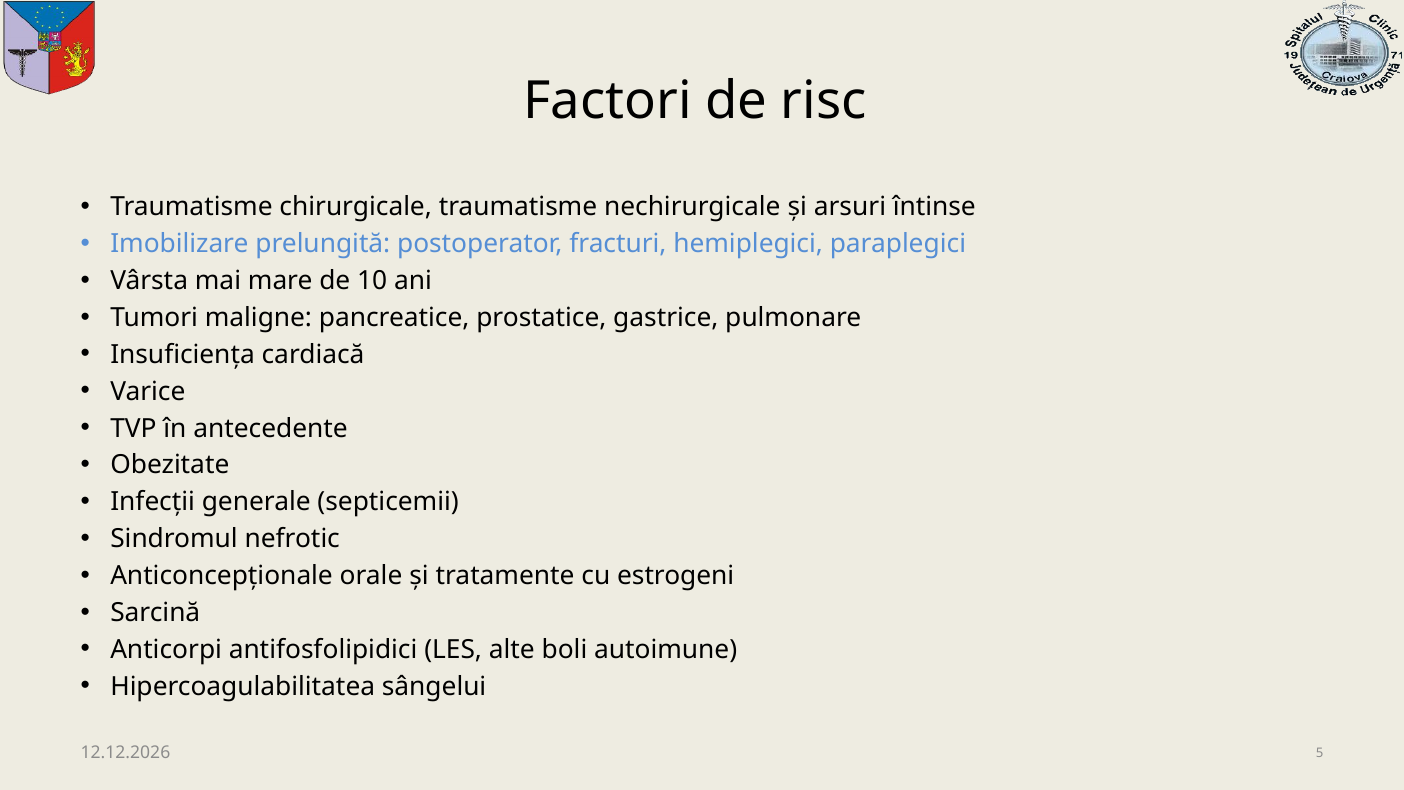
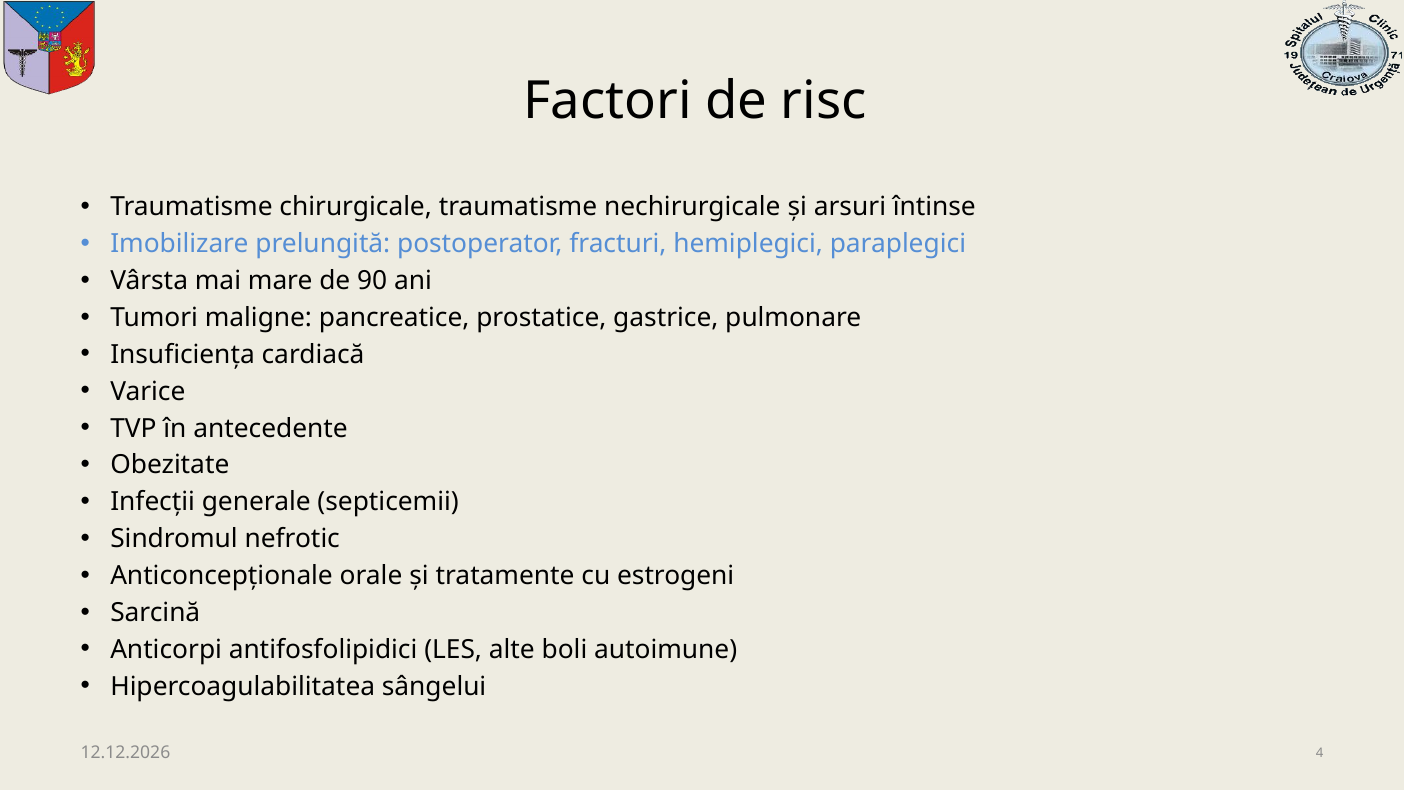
10: 10 -> 90
5: 5 -> 4
